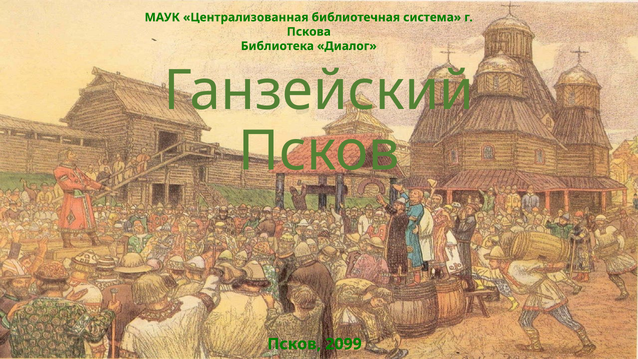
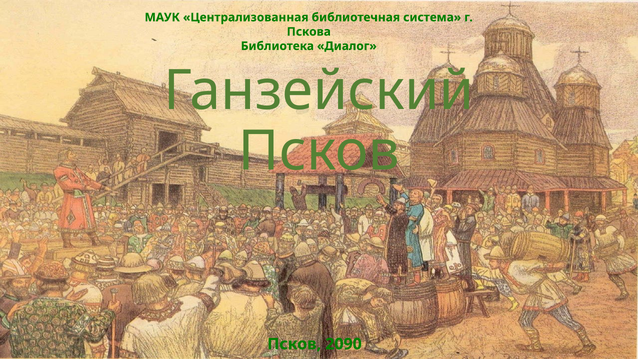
2099: 2099 -> 2090
